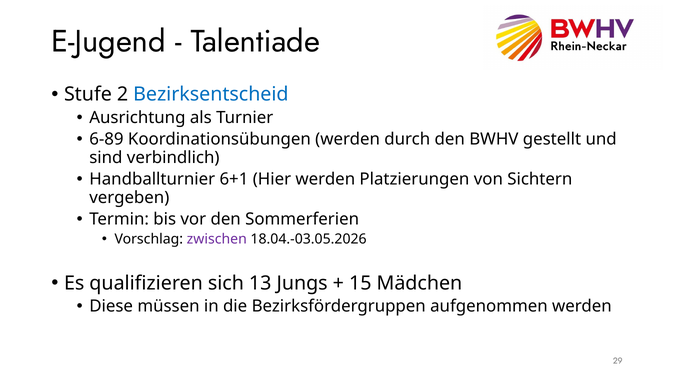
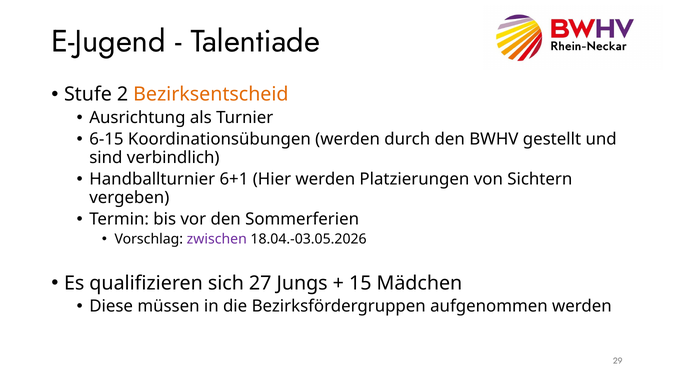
Bezirksentscheid colour: blue -> orange
6-89: 6-89 -> 6-15
13: 13 -> 27
